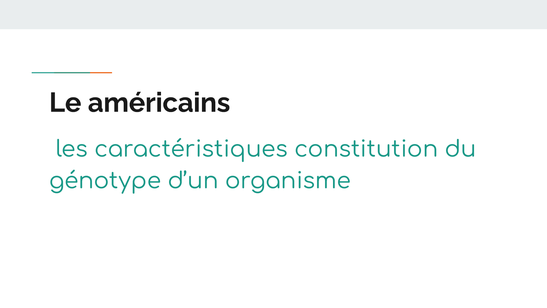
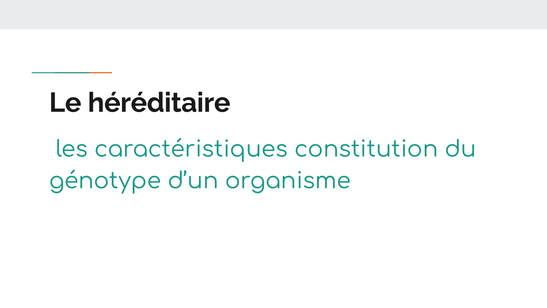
américains: américains -> héréditaire
